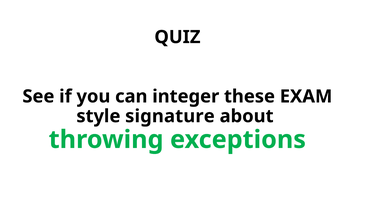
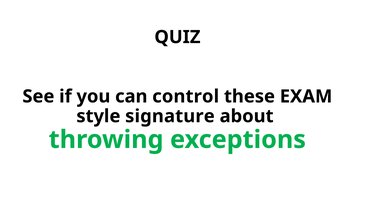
integer: integer -> control
